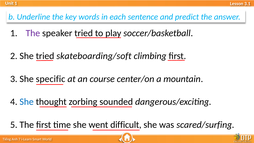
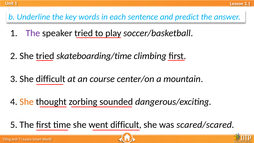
skateboarding/soft: skateboarding/soft -> skateboarding/time
She specific: specific -> difficult
She at (27, 102) colour: blue -> orange
scared/surfing: scared/surfing -> scared/scared
